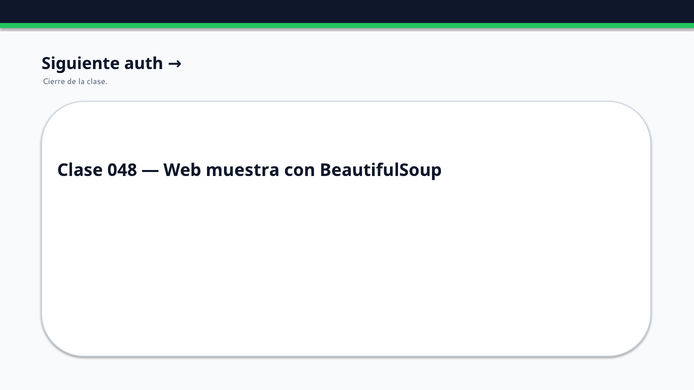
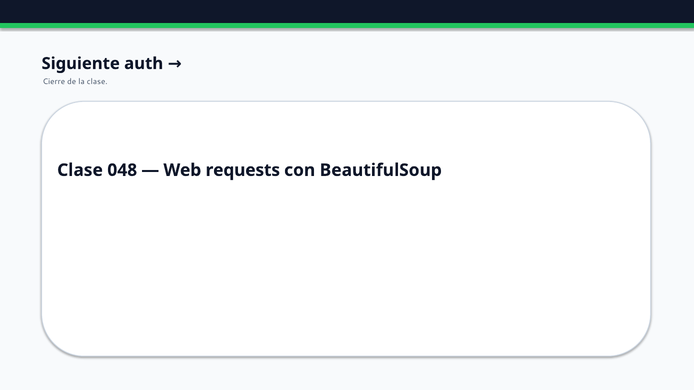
muestra: muestra -> requests
